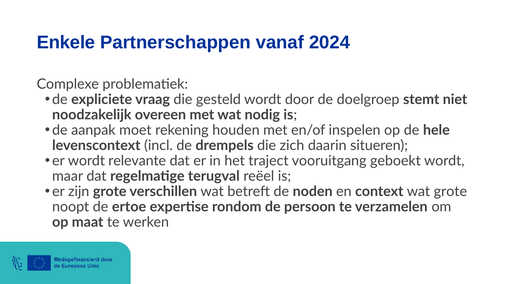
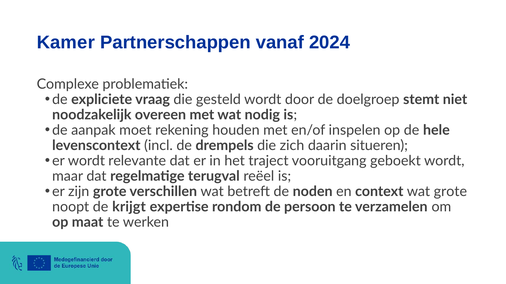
Enkele: Enkele -> Kamer
ertoe: ertoe -> krijgt
